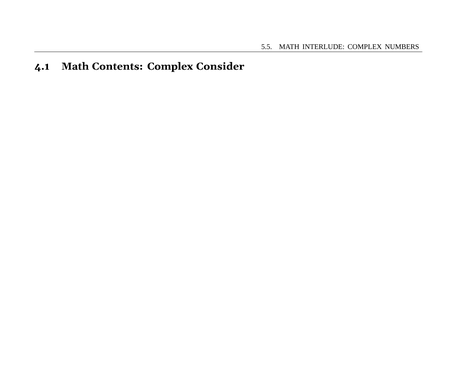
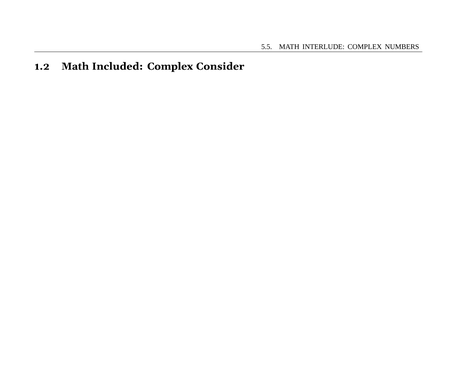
4.1: 4.1 -> 1.2
Contents: Contents -> Included
